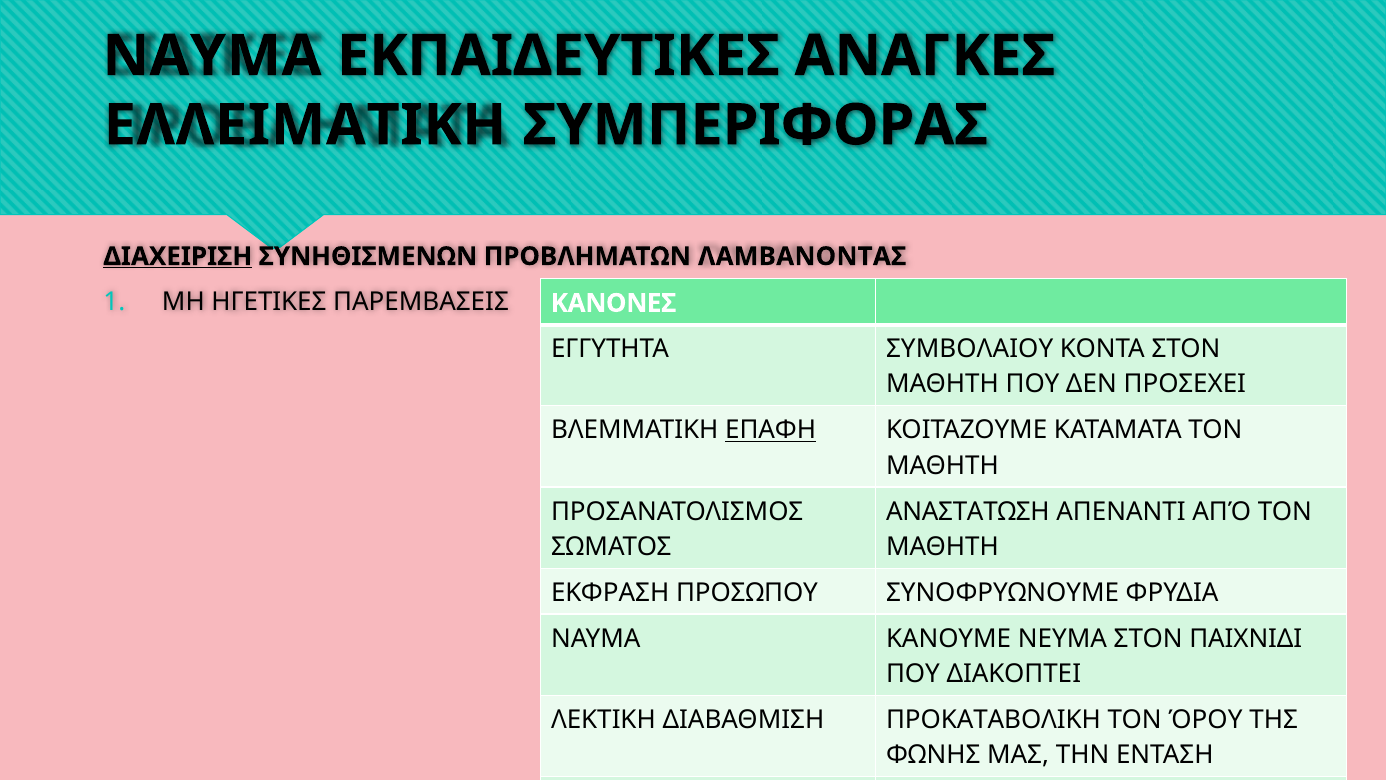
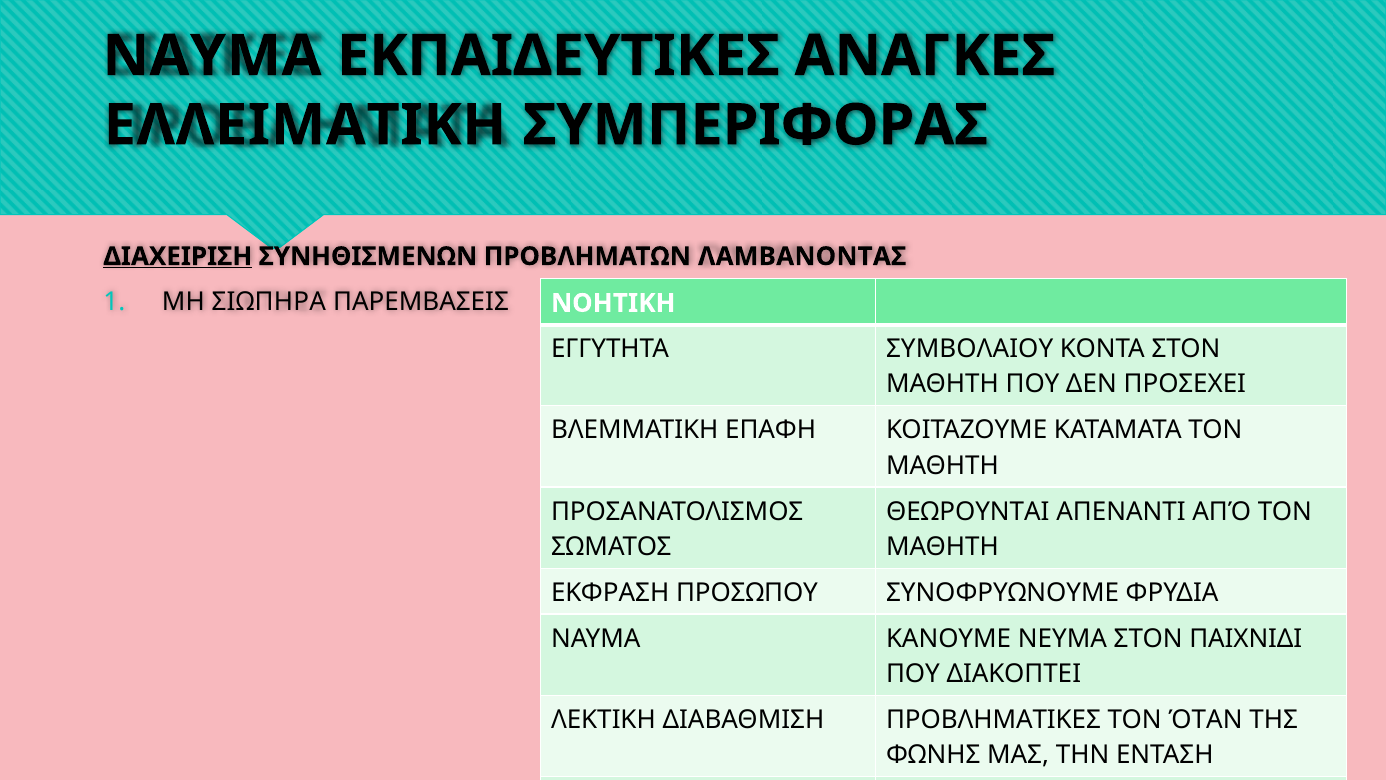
ΗΓΕΤΙΚΕΣ: ΗΓΕΤΙΚΕΣ -> ΣΙΩΠΗΡΑ
ΚΑΝΟΝΕΣ: ΚΑΝΟΝΕΣ -> ΝΟΗΤΙΚΗ
ΕΠΑΦΗ underline: present -> none
ΑΝΑΣΤΑΤΩΣΗ: ΑΝΑΣΤΑΤΩΣΗ -> ΘΕΩΡΟΥΝΤΑΙ
ΠΡΟΚΑΤΑΒΟΛΙΚΗ: ΠΡΟΚΑΤΑΒΟΛΙΚΗ -> ΠΡΟΒΛΗΜΑΤΙΚΕΣ
ΌΡΟΥ: ΌΡΟΥ -> ΌΤΑΝ
